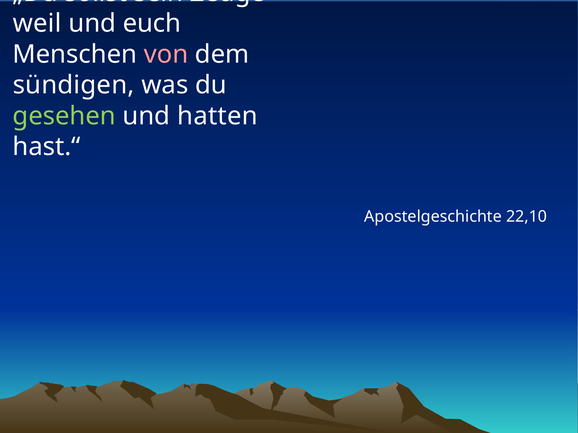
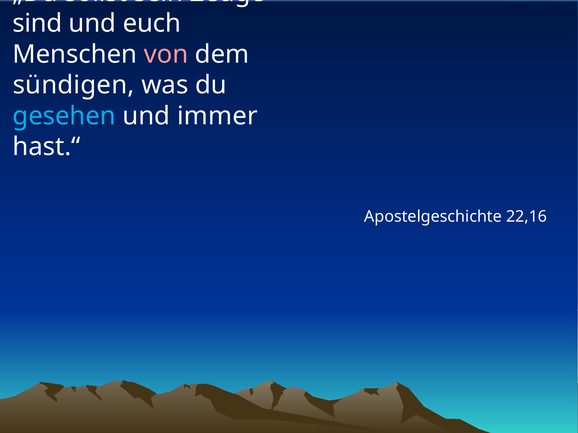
weil: weil -> sind
gesehen colour: light green -> light blue
hatten: hatten -> immer
22,10: 22,10 -> 22,16
